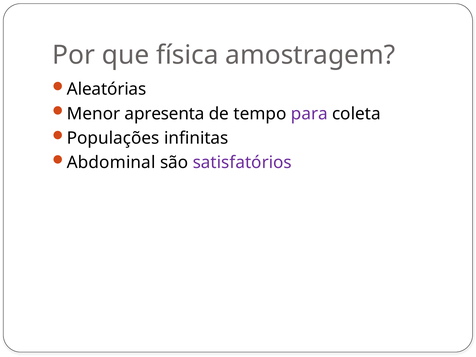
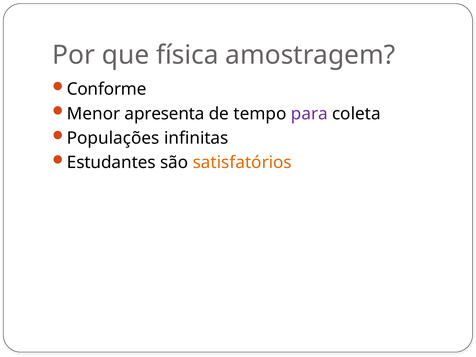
Aleatórias: Aleatórias -> Conforme
Abdominal: Abdominal -> Estudantes
satisfatórios colour: purple -> orange
